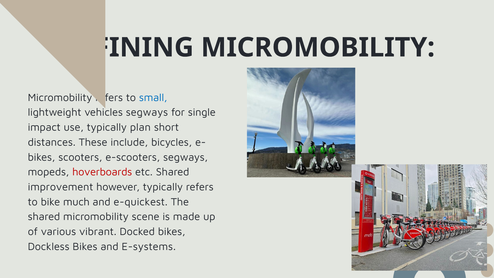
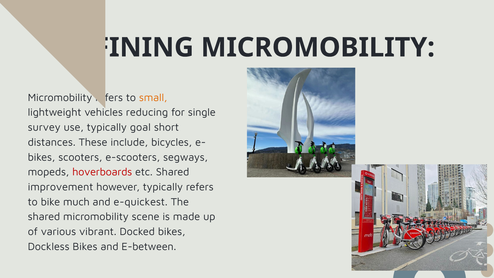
small colour: blue -> orange
vehicles segways: segways -> reducing
impact: impact -> survey
plan: plan -> goal
E-systems: E-systems -> E-between
